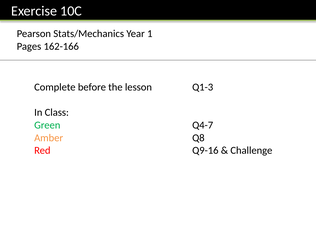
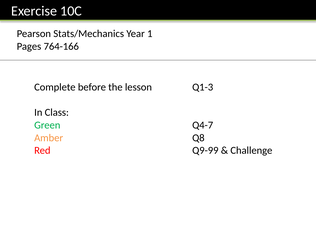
162-166: 162-166 -> 764-166
Q9-16: Q9-16 -> Q9-99
